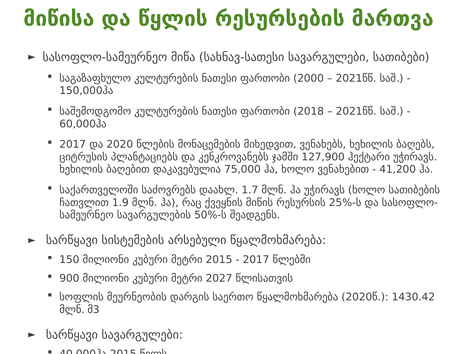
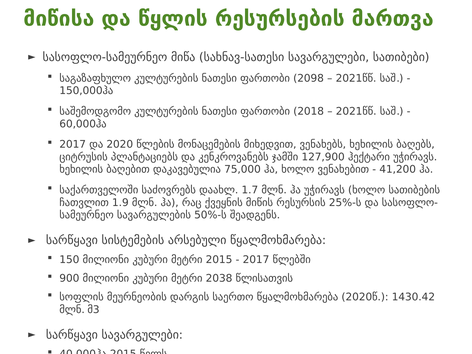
2000: 2000 -> 2098
2027: 2027 -> 2038
